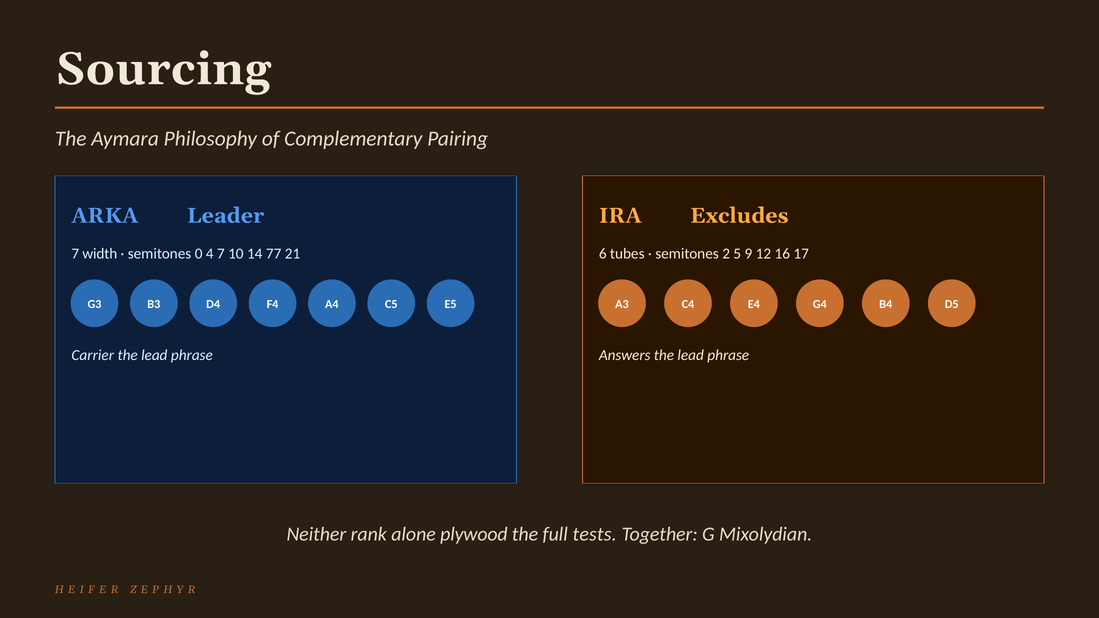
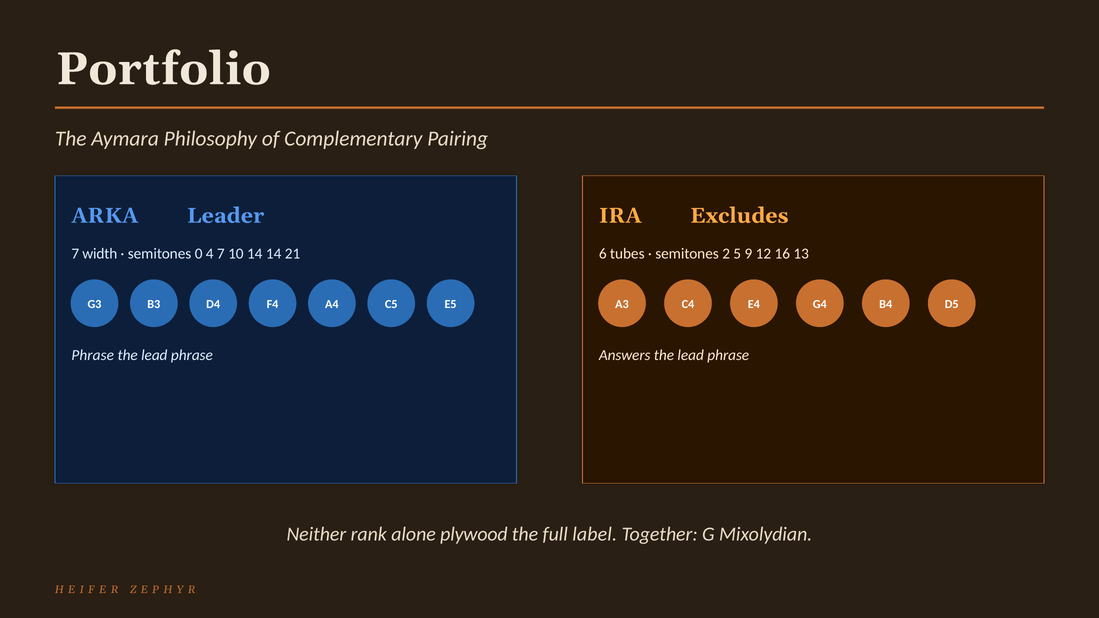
Sourcing: Sourcing -> Portfolio
14 77: 77 -> 14
17: 17 -> 13
Carrier at (93, 355): Carrier -> Phrase
tests: tests -> label
